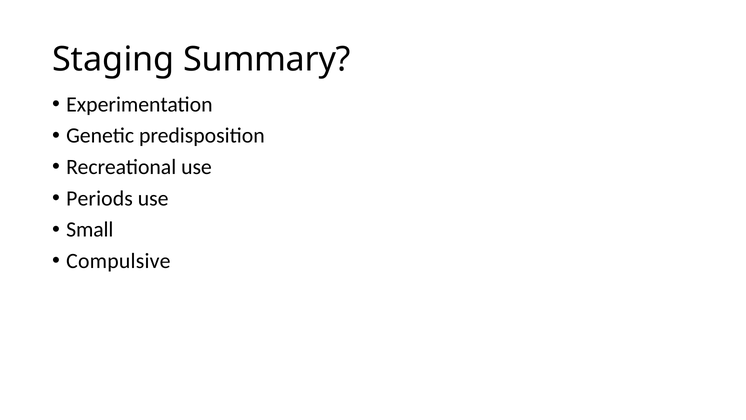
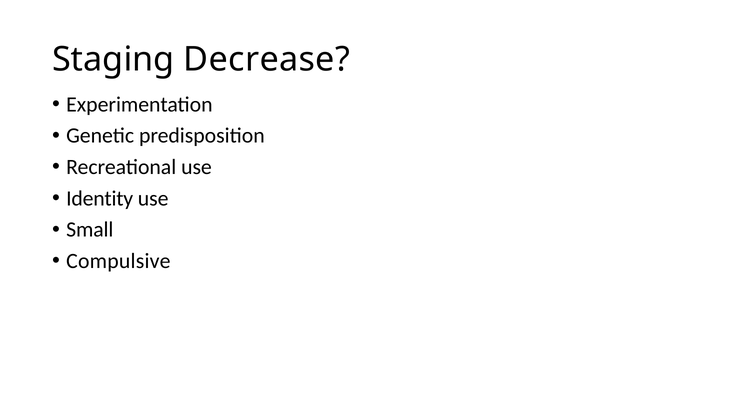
Summary: Summary -> Decrease
Periods: Periods -> Identity
